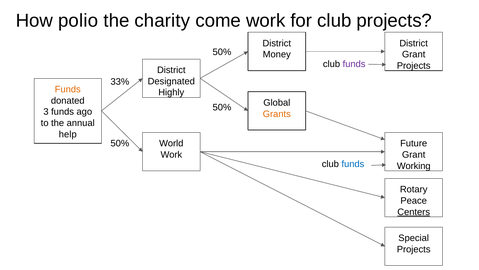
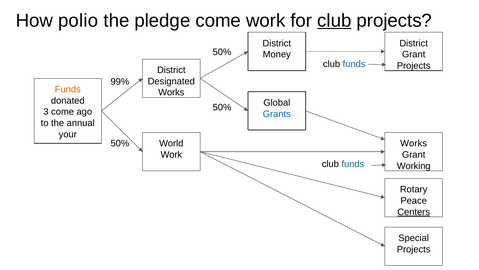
charity: charity -> pledge
club at (334, 21) underline: none -> present
funds at (354, 64) colour: purple -> blue
33%: 33% -> 99%
Highly at (171, 92): Highly -> Works
3 funds: funds -> come
Grants colour: orange -> blue
help: help -> your
Future at (414, 143): Future -> Works
